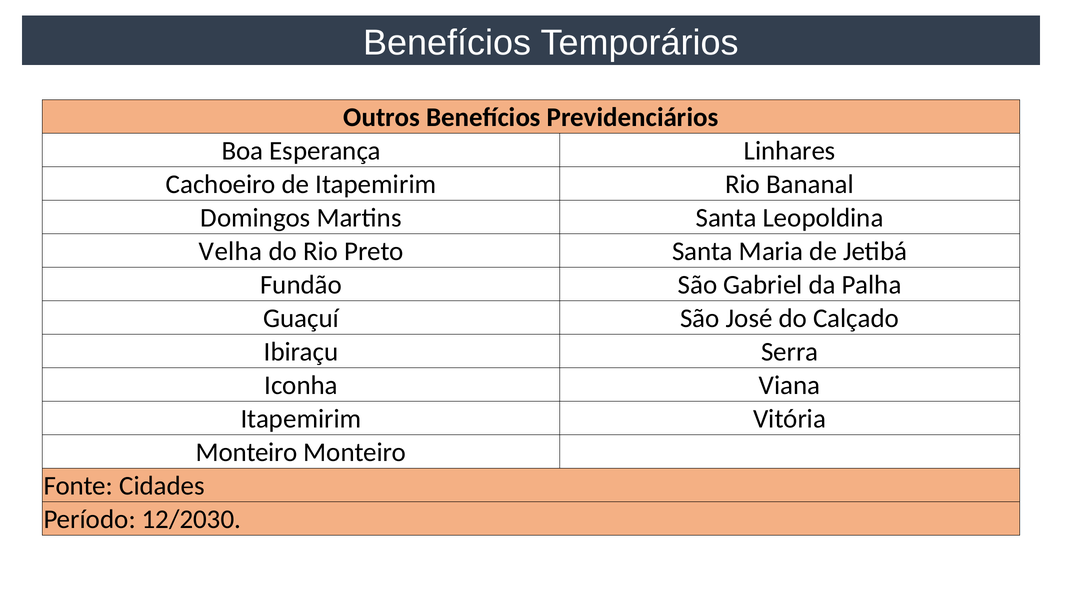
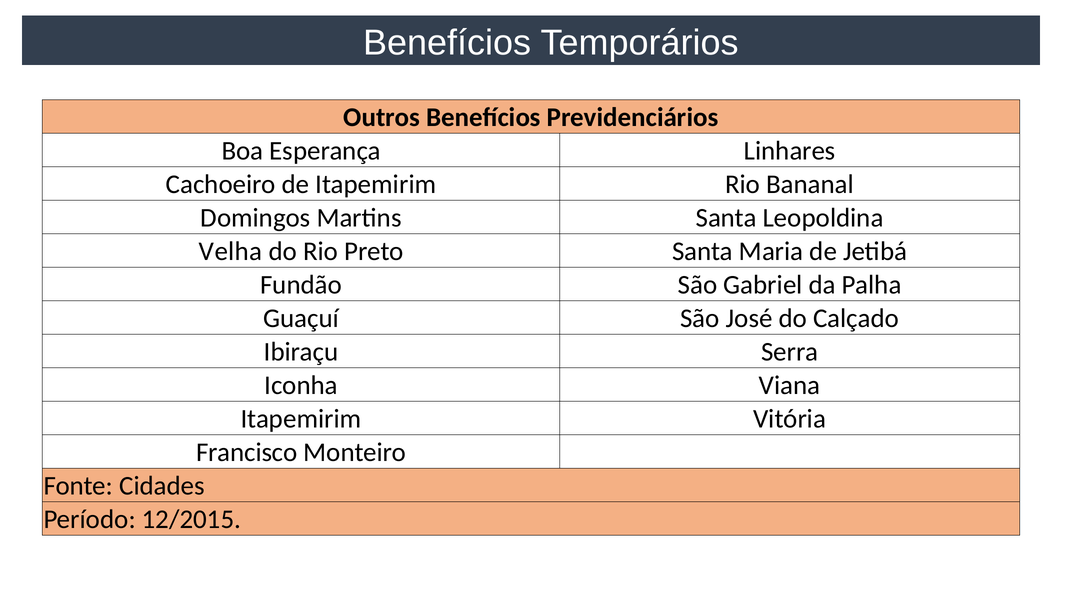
Monteiro at (247, 452): Monteiro -> Francisco
12/2030: 12/2030 -> 12/2015
